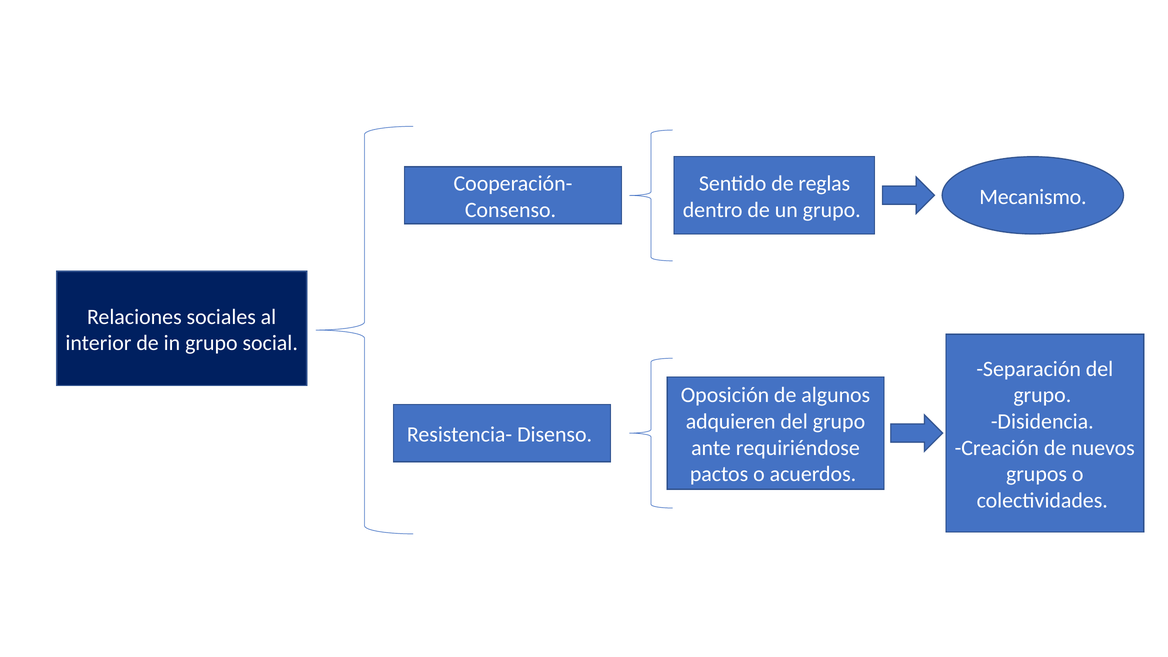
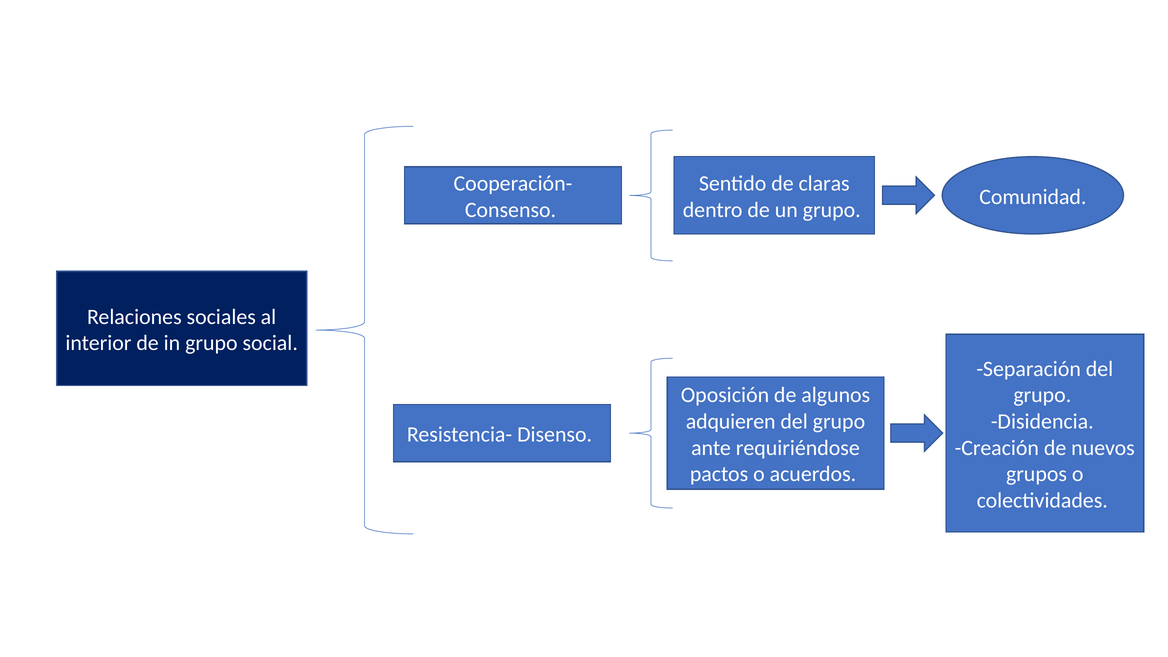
reglas: reglas -> claras
Mecanismo: Mecanismo -> Comunidad
